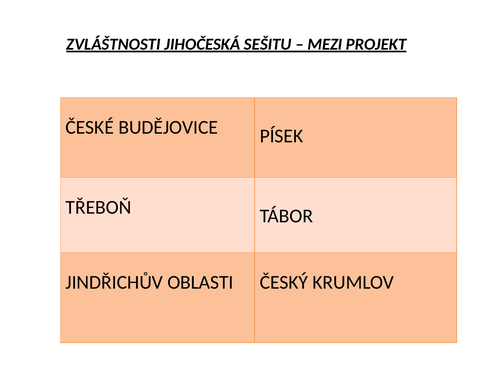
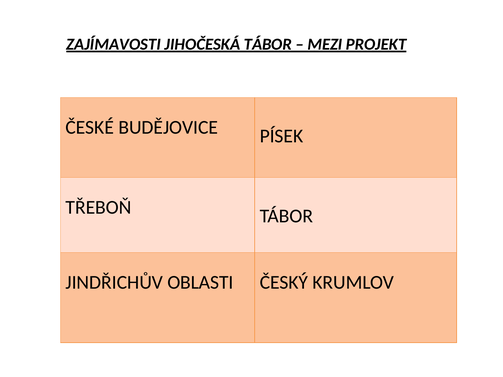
ZVLÁŠTNOSTI: ZVLÁŠTNOSTI -> ZAJÍMAVOSTI
JIHOČESKÁ SEŠITU: SEŠITU -> TÁBOR
